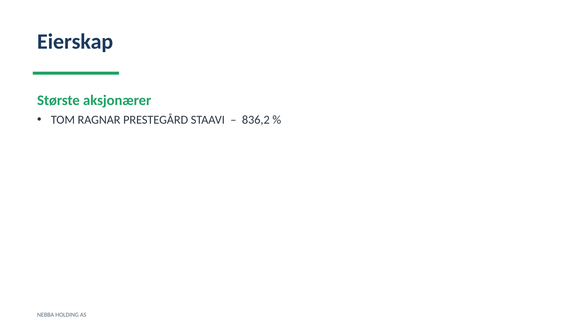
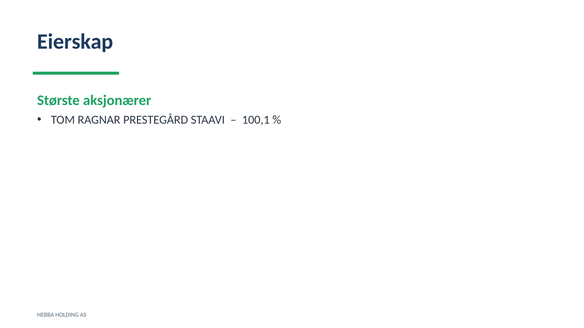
836,2: 836,2 -> 100,1
